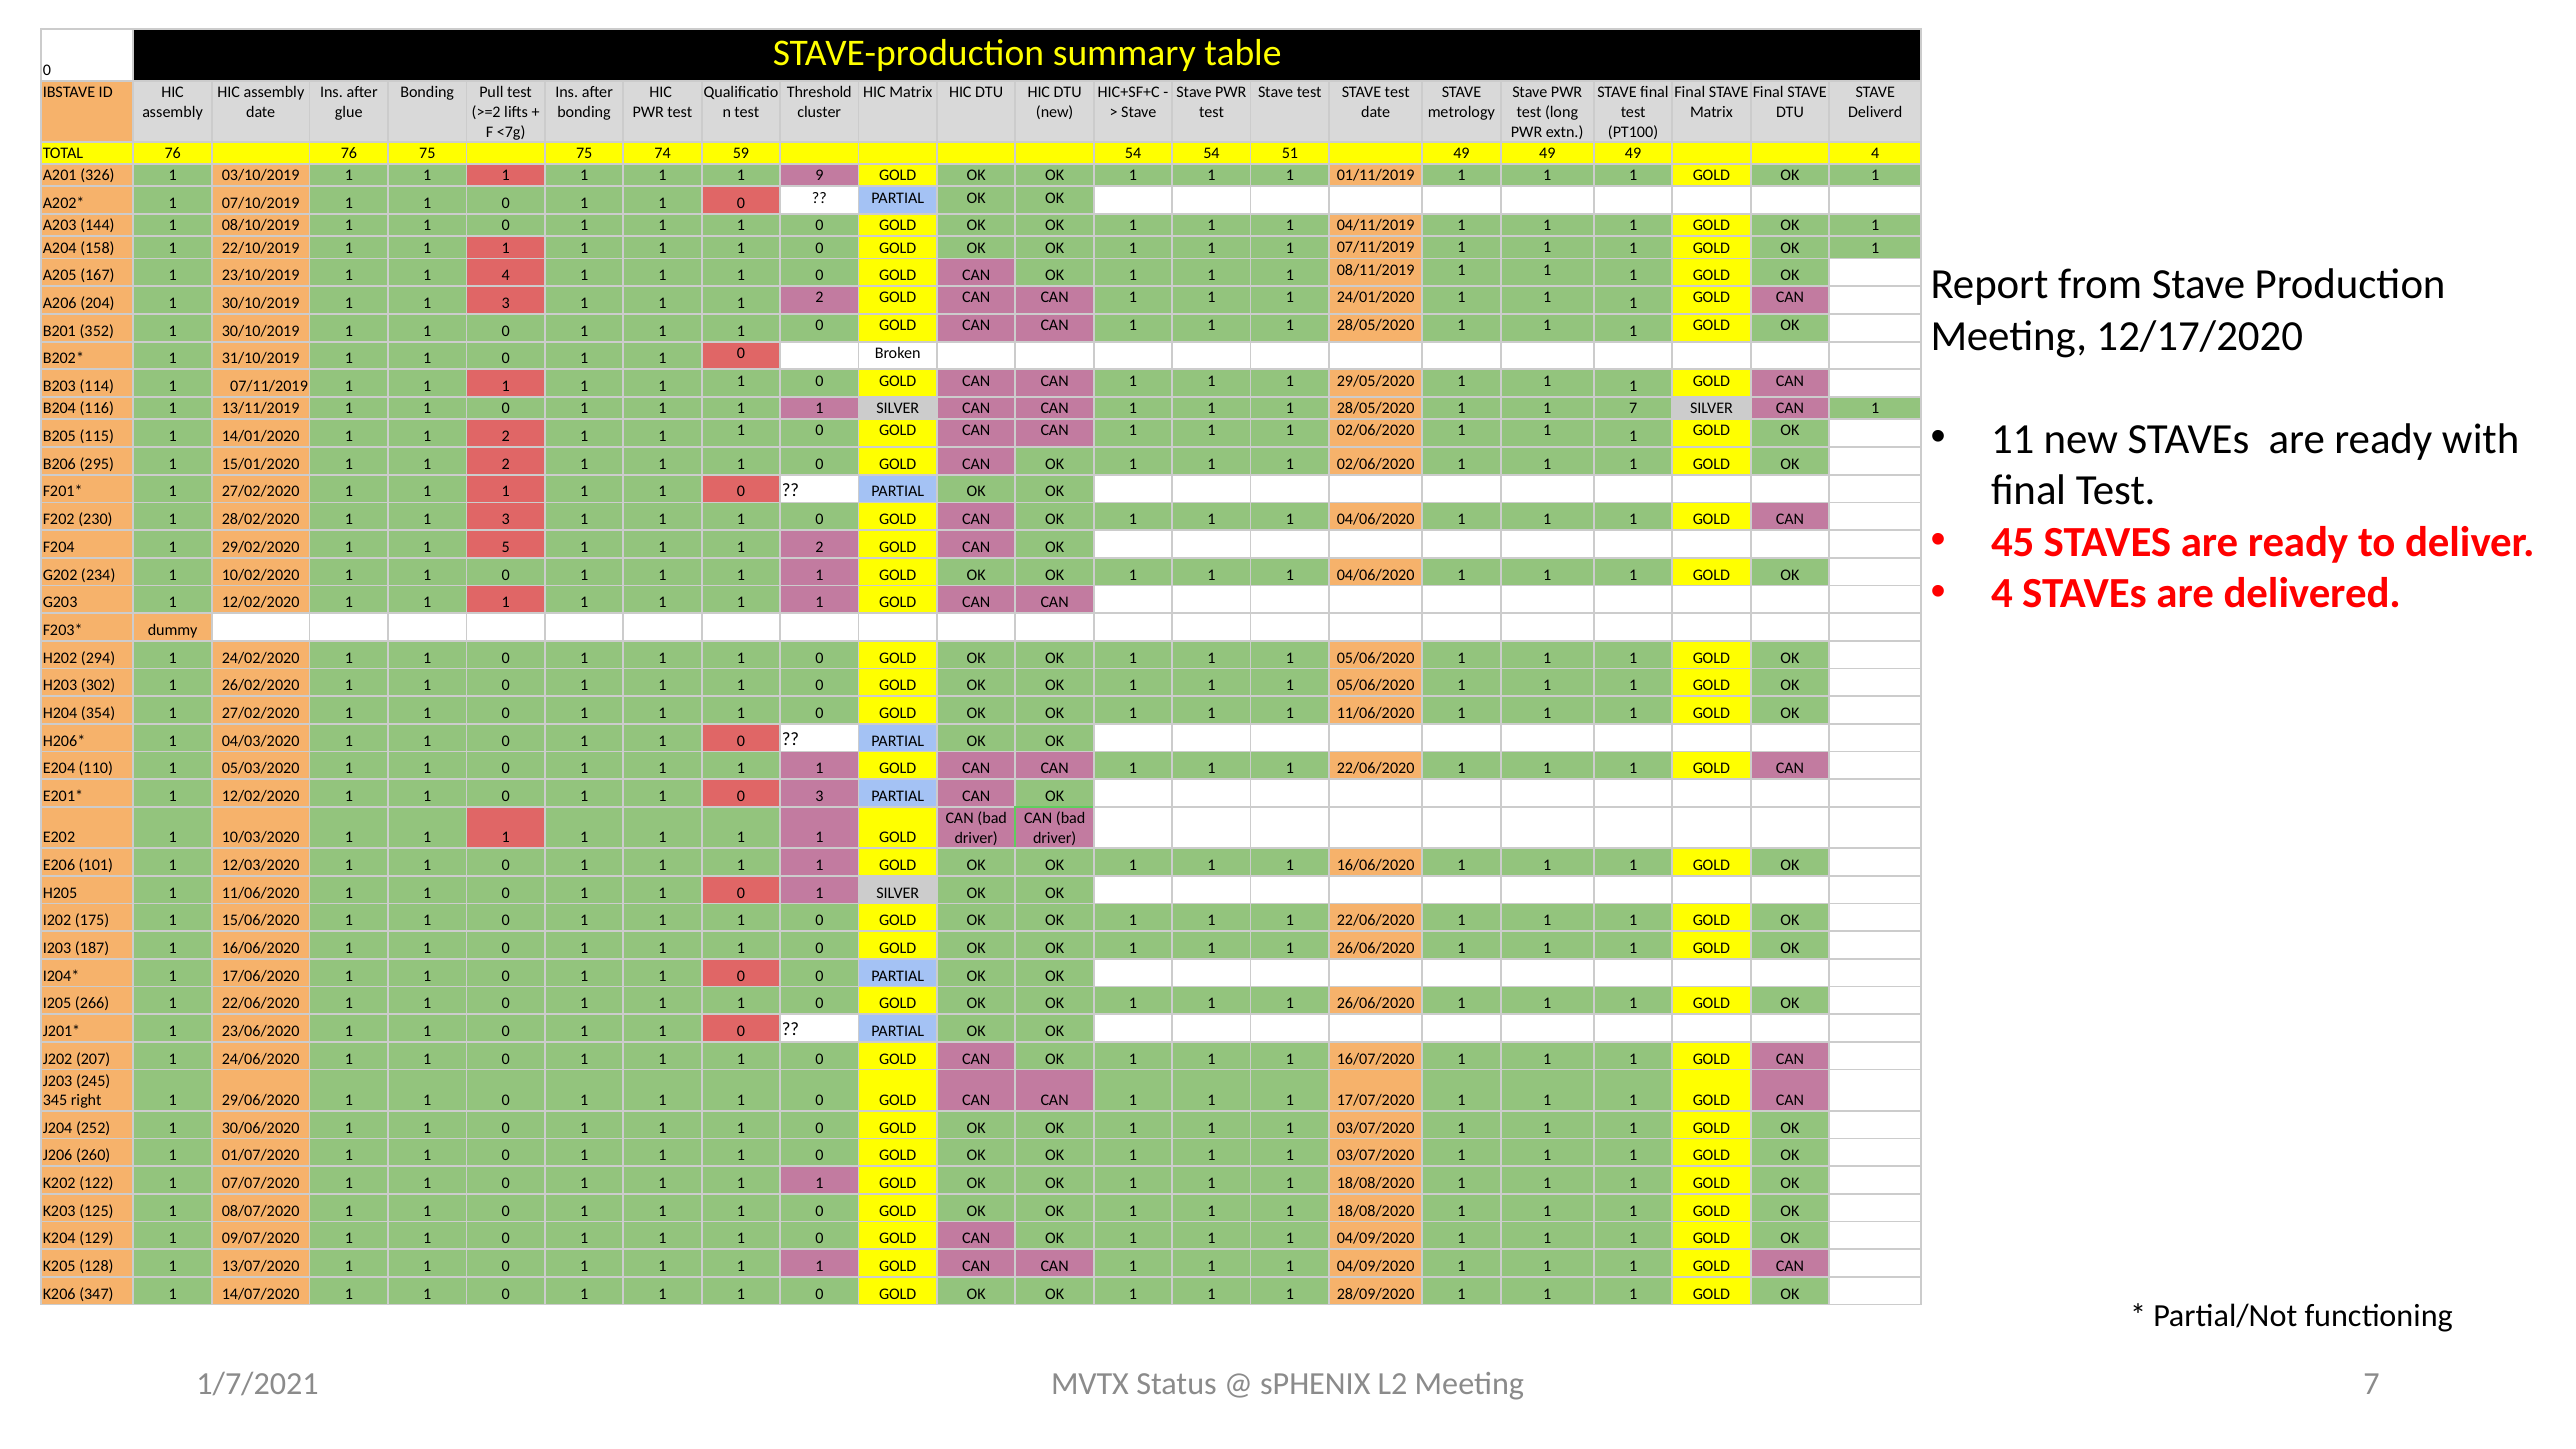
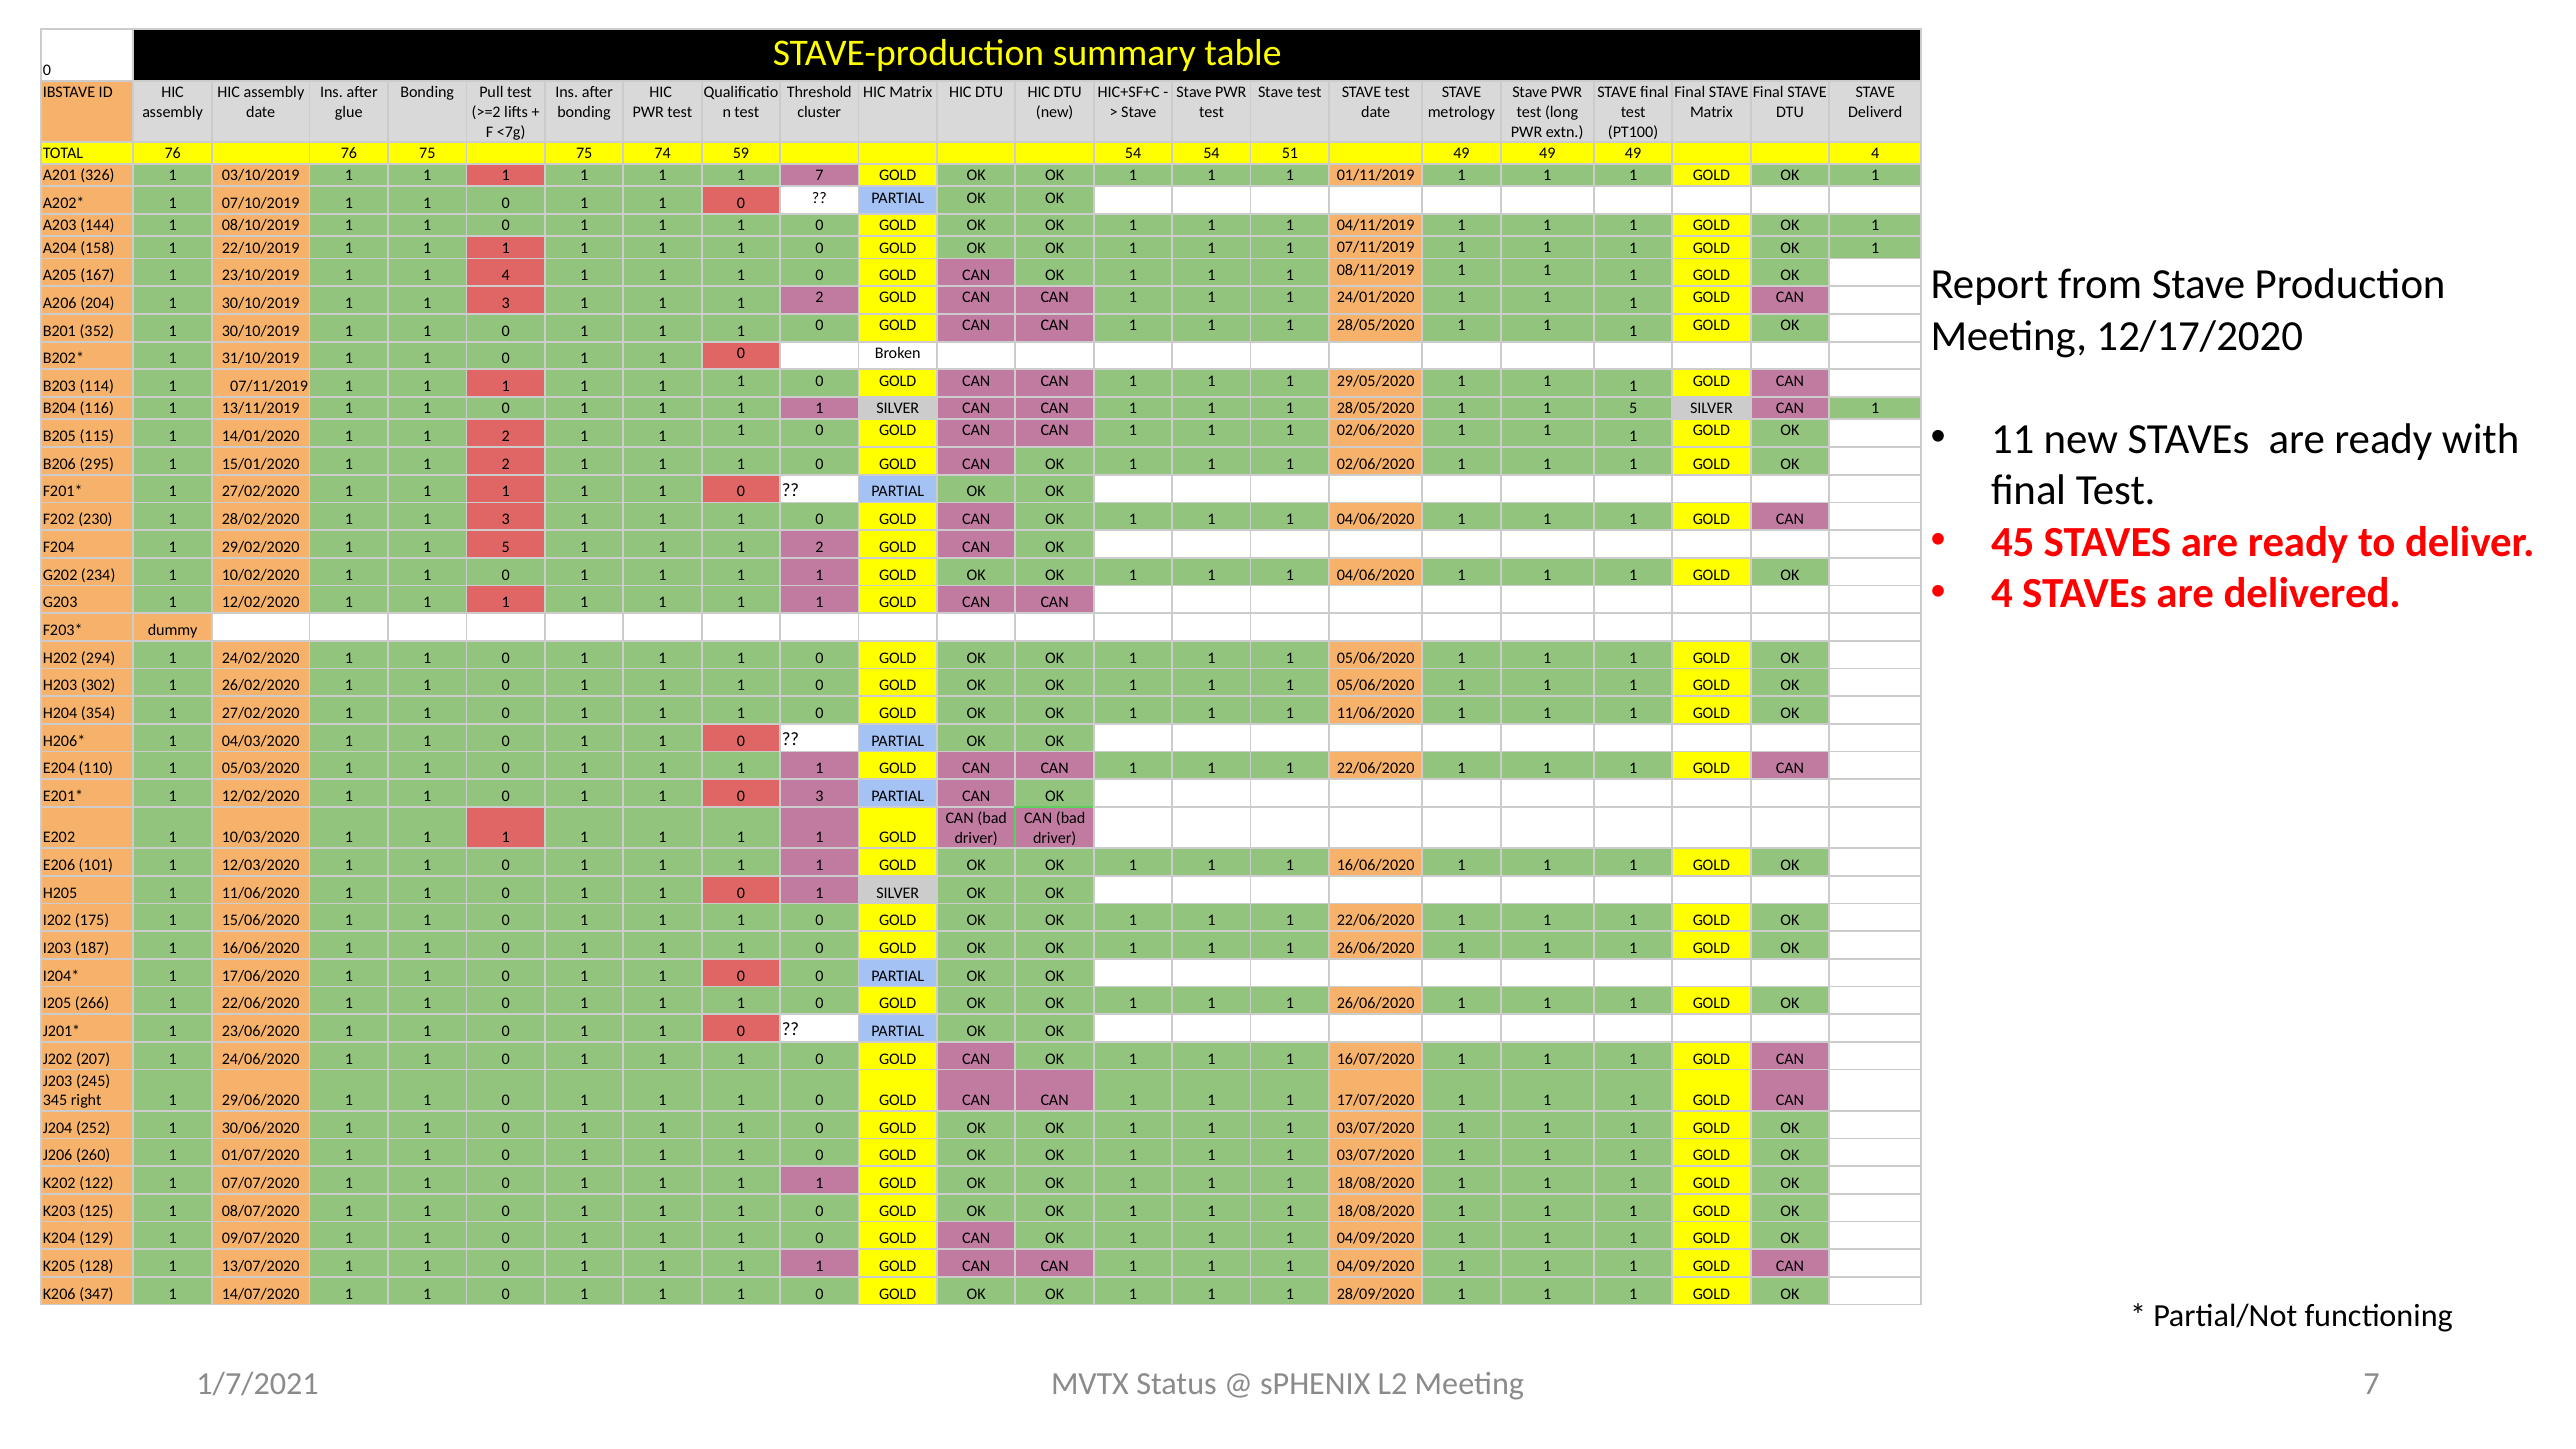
1 9: 9 -> 7
28/05/2020 1 1 7: 7 -> 5
